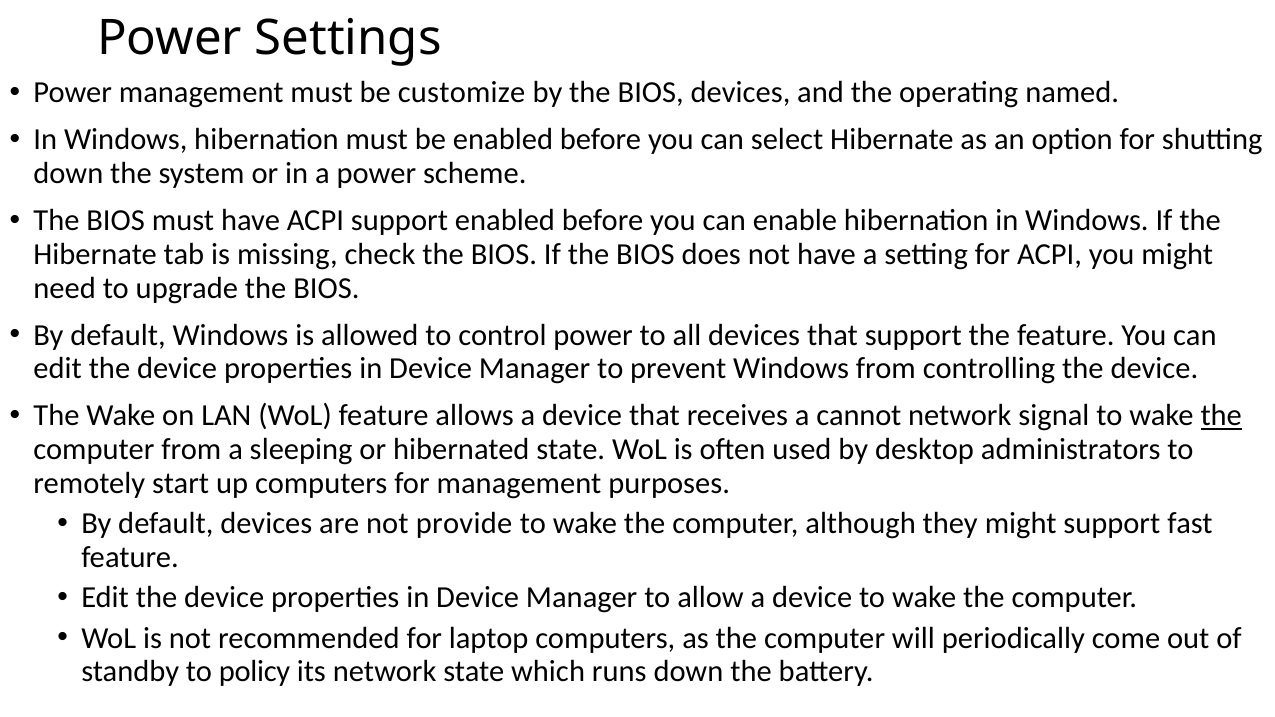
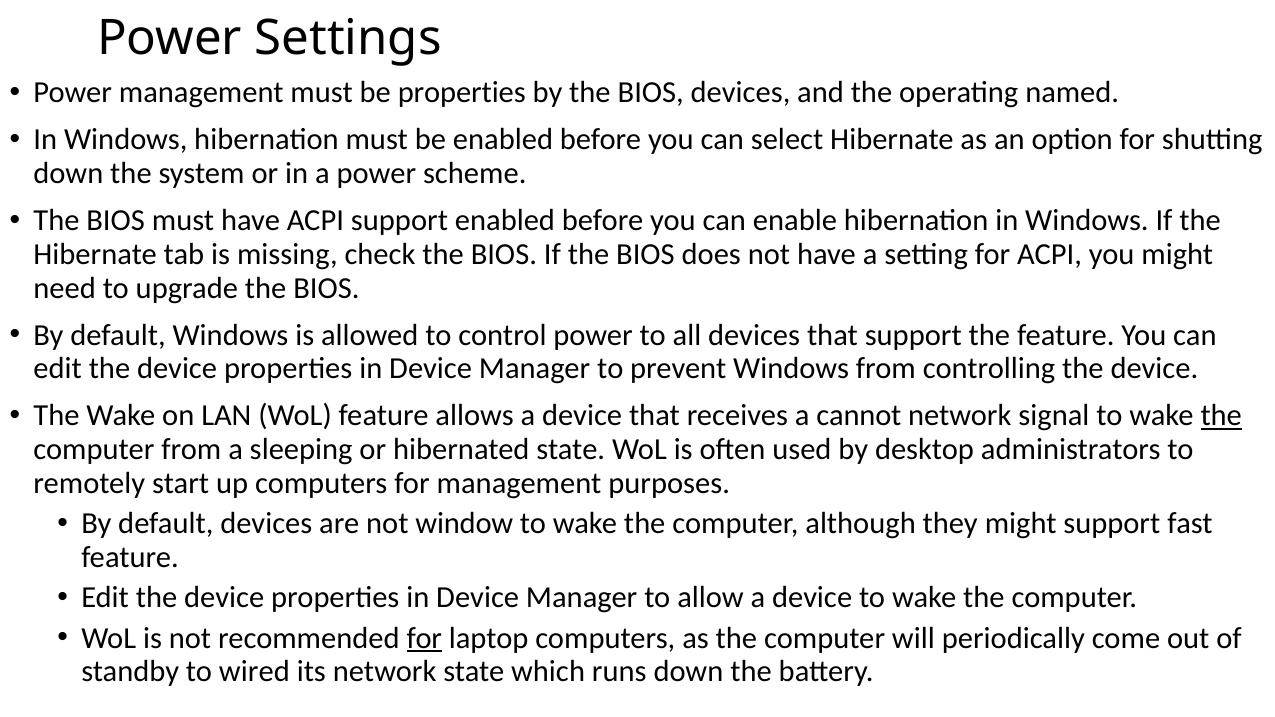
be customize: customize -> properties
provide: provide -> window
for at (424, 638) underline: none -> present
policy: policy -> wired
